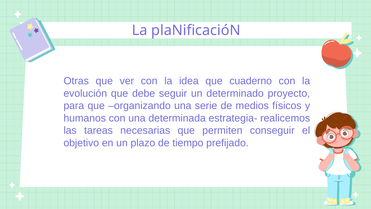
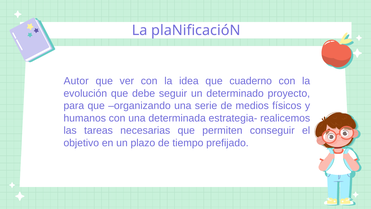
Otras: Otras -> Autor
